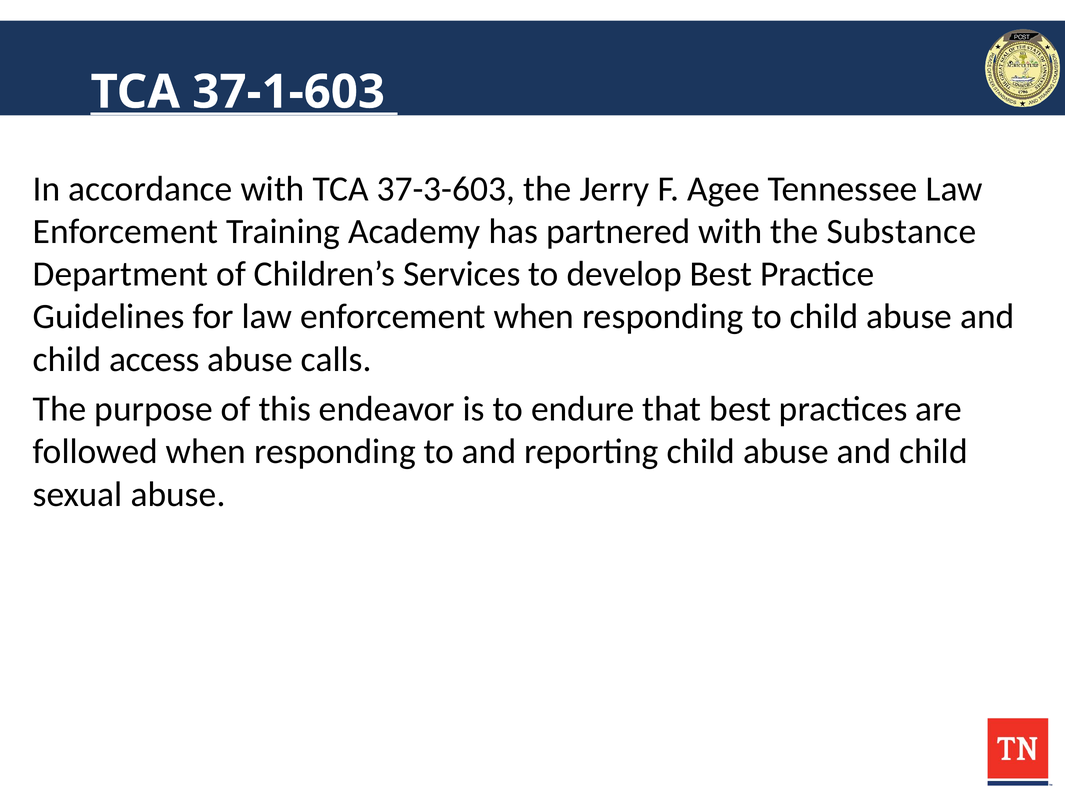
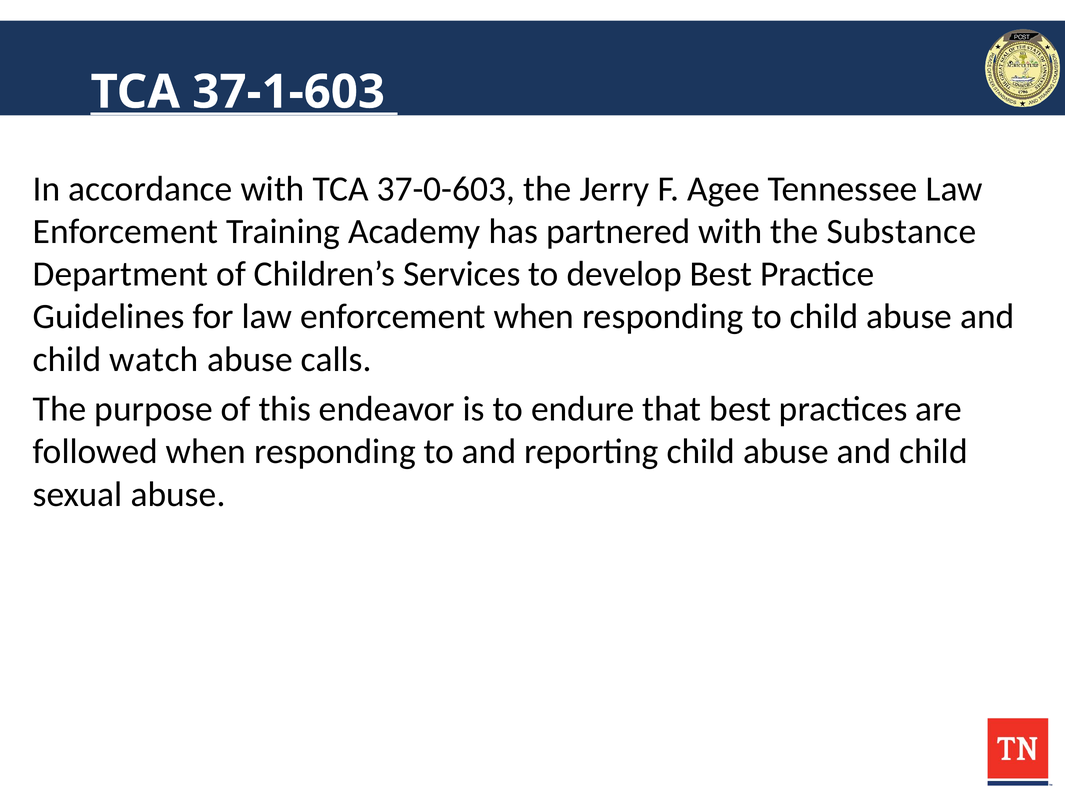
37-3-603: 37-3-603 -> 37-0-603
access: access -> watch
